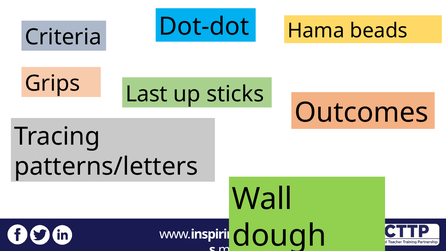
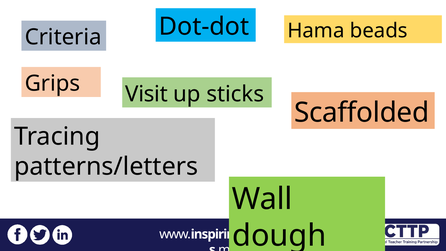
Last: Last -> Visit
Outcomes: Outcomes -> Scaffolded
